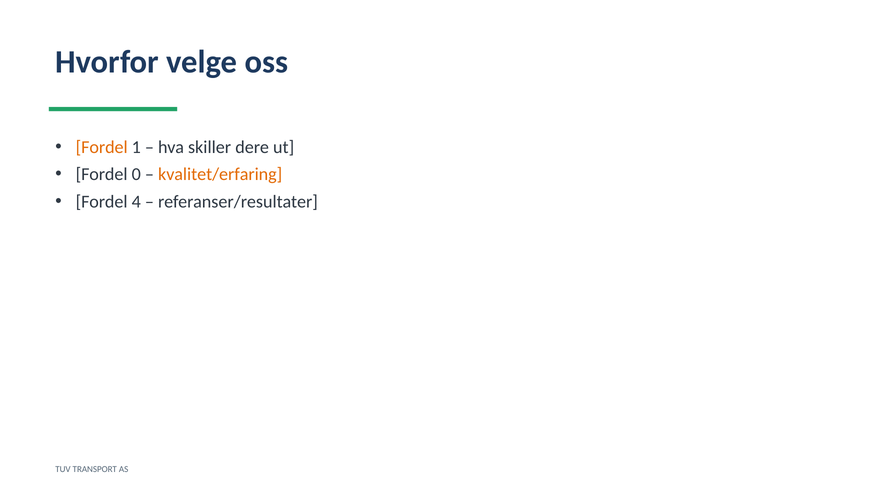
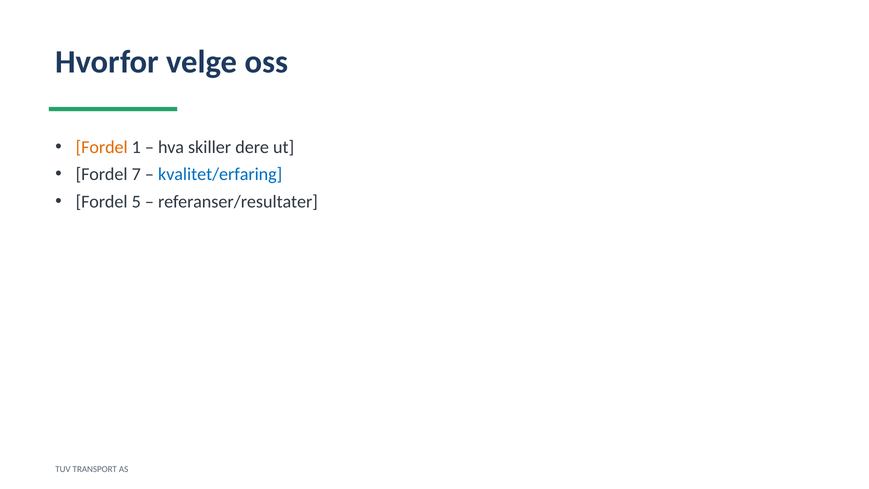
0: 0 -> 7
kvalitet/erfaring colour: orange -> blue
4: 4 -> 5
